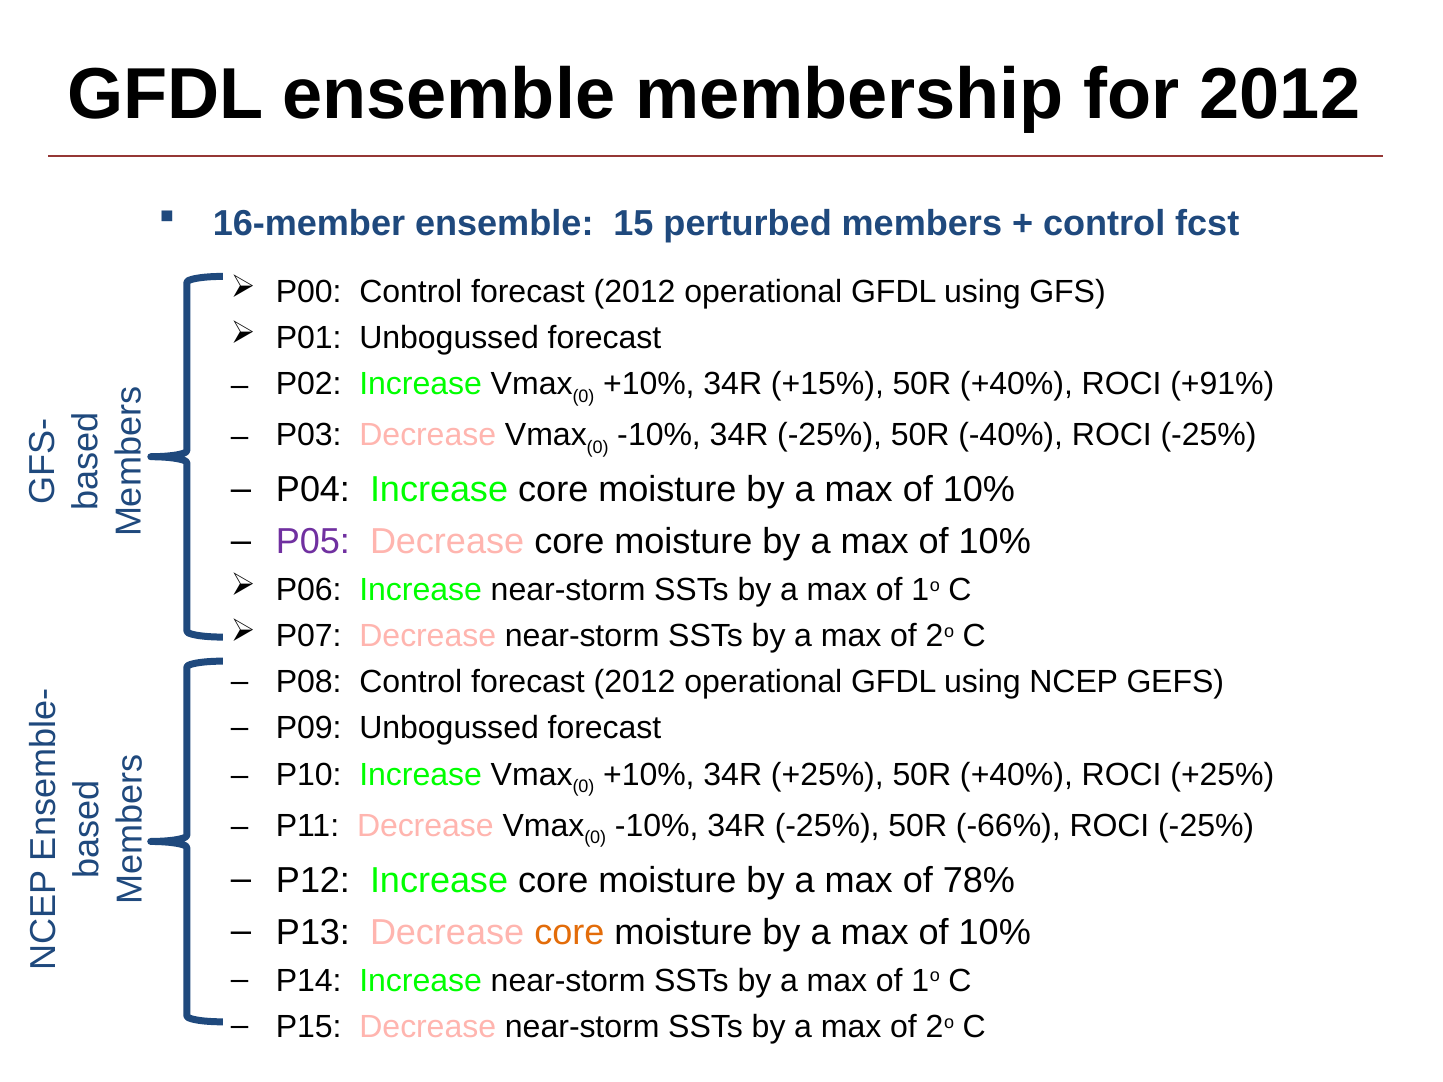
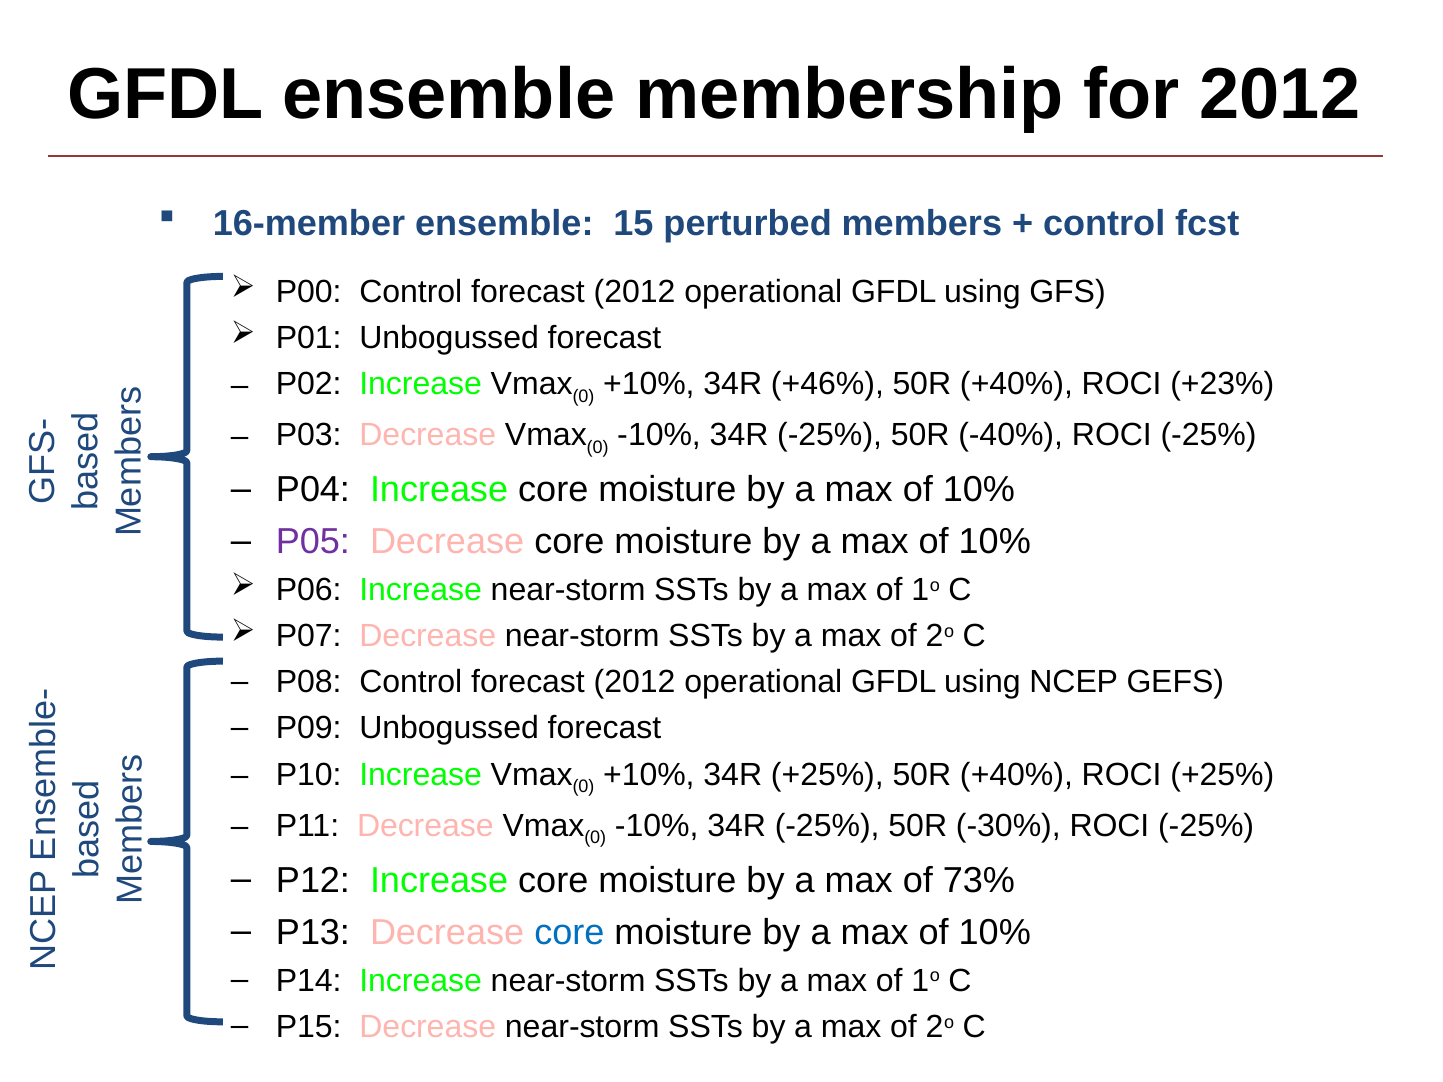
+15%: +15% -> +46%
+91%: +91% -> +23%
-66%: -66% -> -30%
78%: 78% -> 73%
core at (569, 933) colour: orange -> blue
